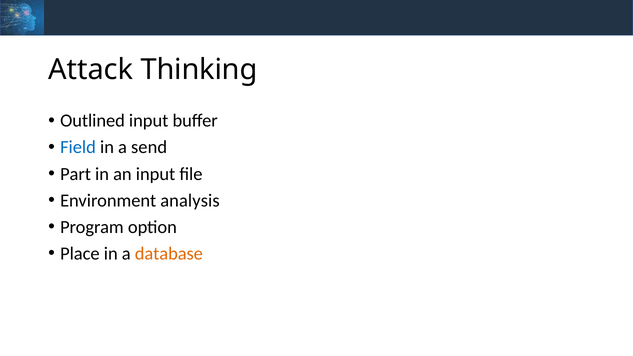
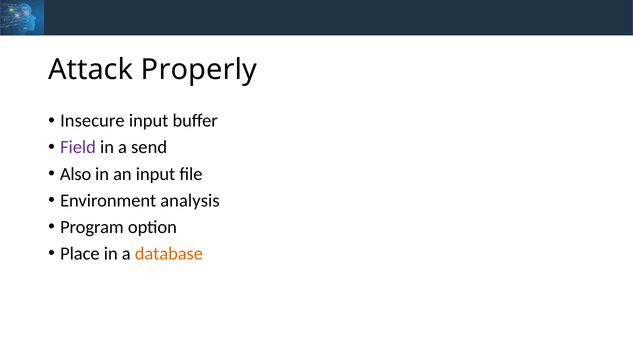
Thinking: Thinking -> Properly
Outlined: Outlined -> Insecure
Field colour: blue -> purple
Part: Part -> Also
